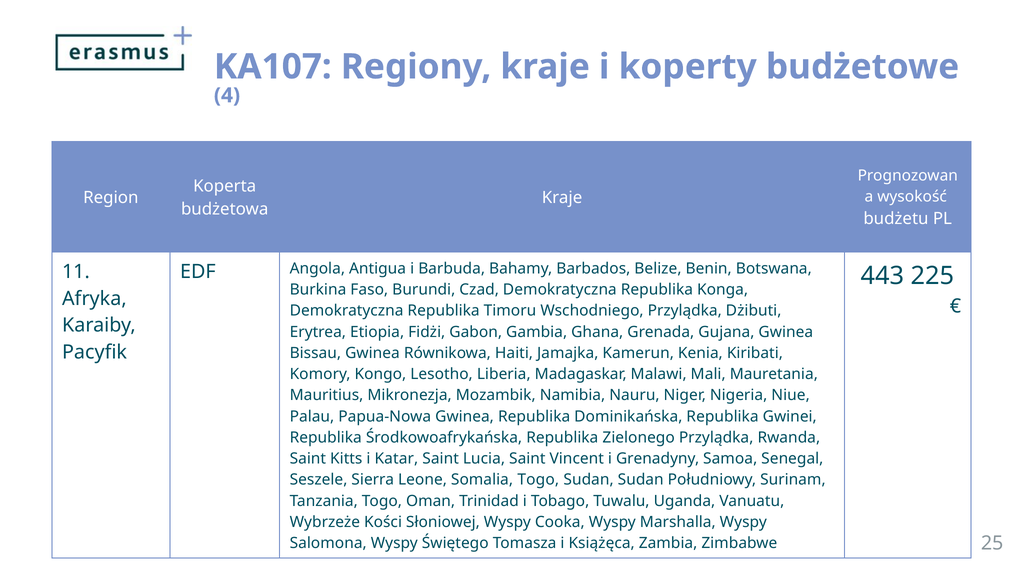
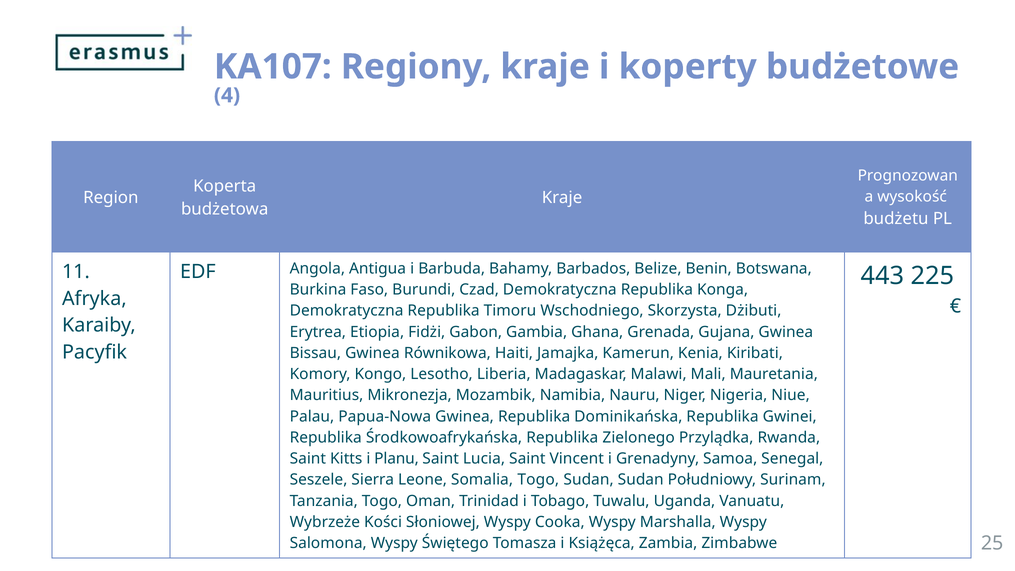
Wschodniego Przylądka: Przylądka -> Skorzysta
Katar: Katar -> Planu
